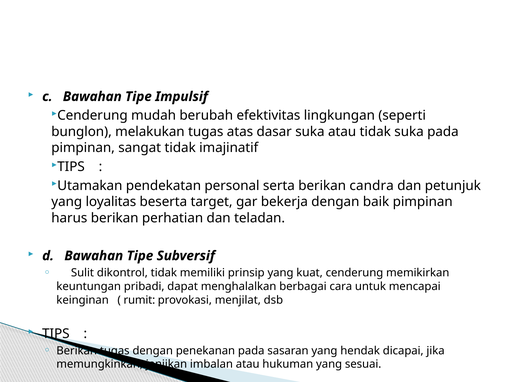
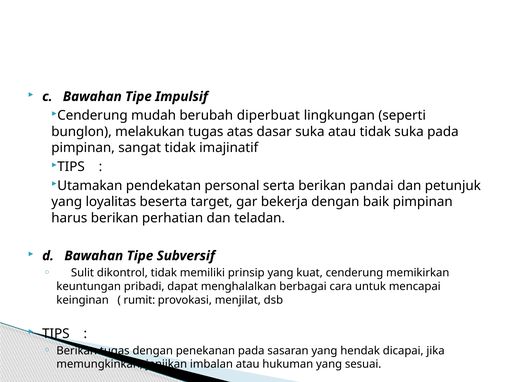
efektivitas: efektivitas -> diperbuat
candra: candra -> pandai
